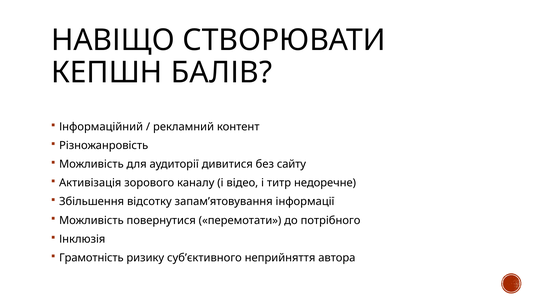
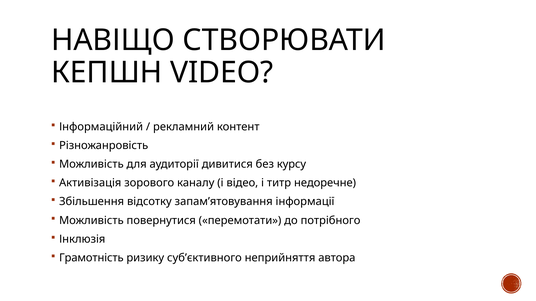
БАЛІВ: БАЛІВ -> VIDEO
сайту: сайту -> курсу
